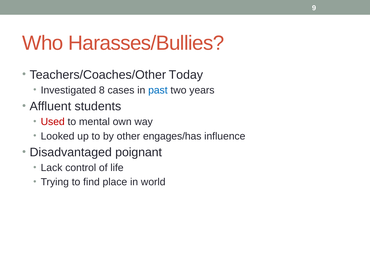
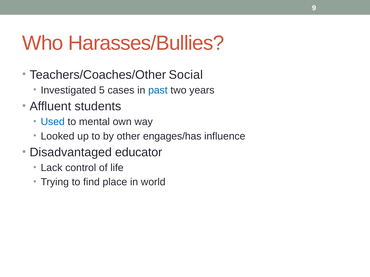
Today: Today -> Social
8: 8 -> 5
Used colour: red -> blue
poignant: poignant -> educator
